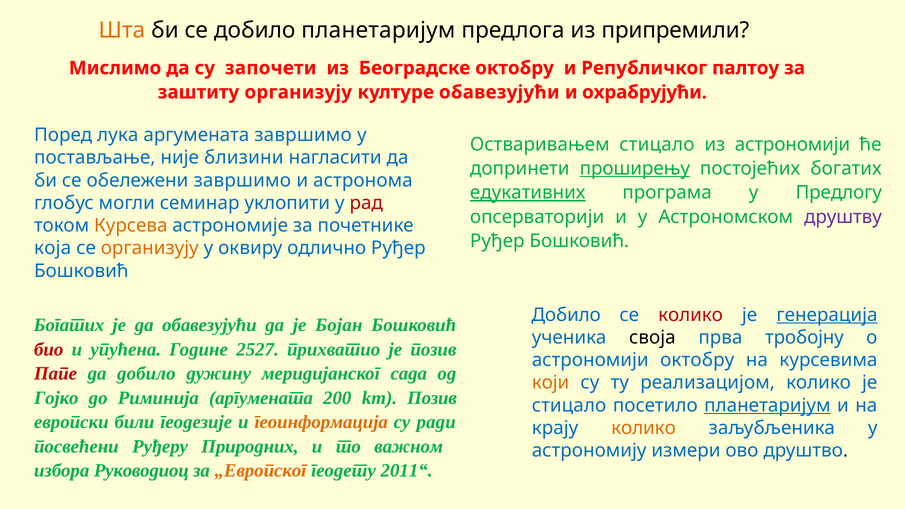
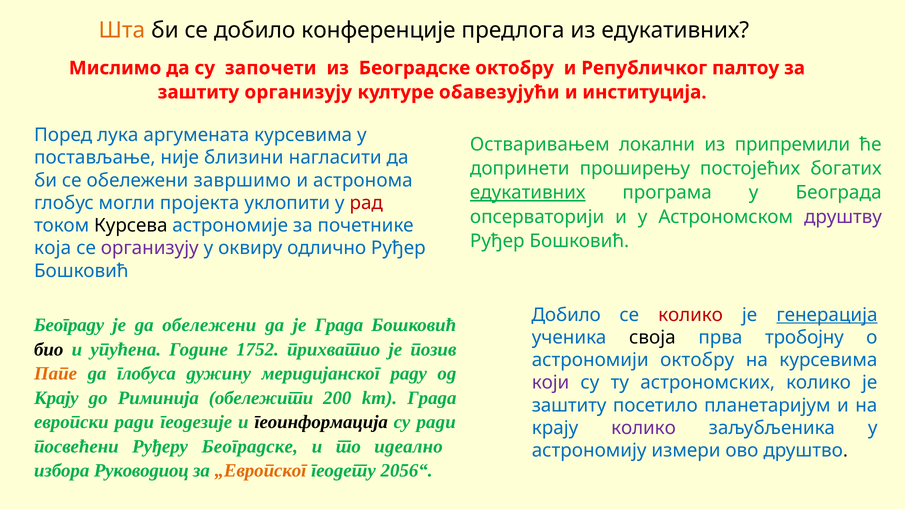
добило планетаријум: планетаријум -> конференције
из припремили: припремили -> едукативних
охрабрујући: охрабрујући -> институција
аргумената завршимо: завршимо -> курсевима
Остваривањем стицало: стицало -> локални
из астрономији: астрономији -> припремили
проширењу underline: present -> none
Предлогу: Предлогу -> Београда
семинaр: семинaр -> пројекта
Курсева colour: orange -> black
организују at (150, 248) colour: orange -> purple
Богатих at (69, 325): Богатих -> Београду
да обавезујући: обавезујући -> обележени
је Бојан: Бојан -> Града
био colour: red -> black
2527: 2527 -> 1752
Папе colour: red -> orange
да добило: добило -> глобуса
сада: сада -> раду
који colour: orange -> purple
реализацијом: реализацијом -> астрономских
Гојко at (56, 398): Гојко -> Крају
Риминија аргумената: аргумената -> обележити
km Позив: Позив -> Града
стицало at (569, 405): стицало -> заштиту
планетаријум at (767, 405) underline: present -> none
европски били: били -> ради
геоинформација colour: orange -> black
колико at (643, 428) colour: orange -> purple
Руђеру Природних: Природних -> Београдске
важном: важном -> идеално
2011“: 2011“ -> 2056“
